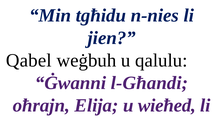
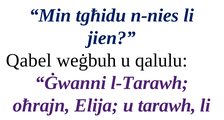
l-Għandi: l-Għandi -> l-Tarawh
wieħed: wieħed -> tarawh
